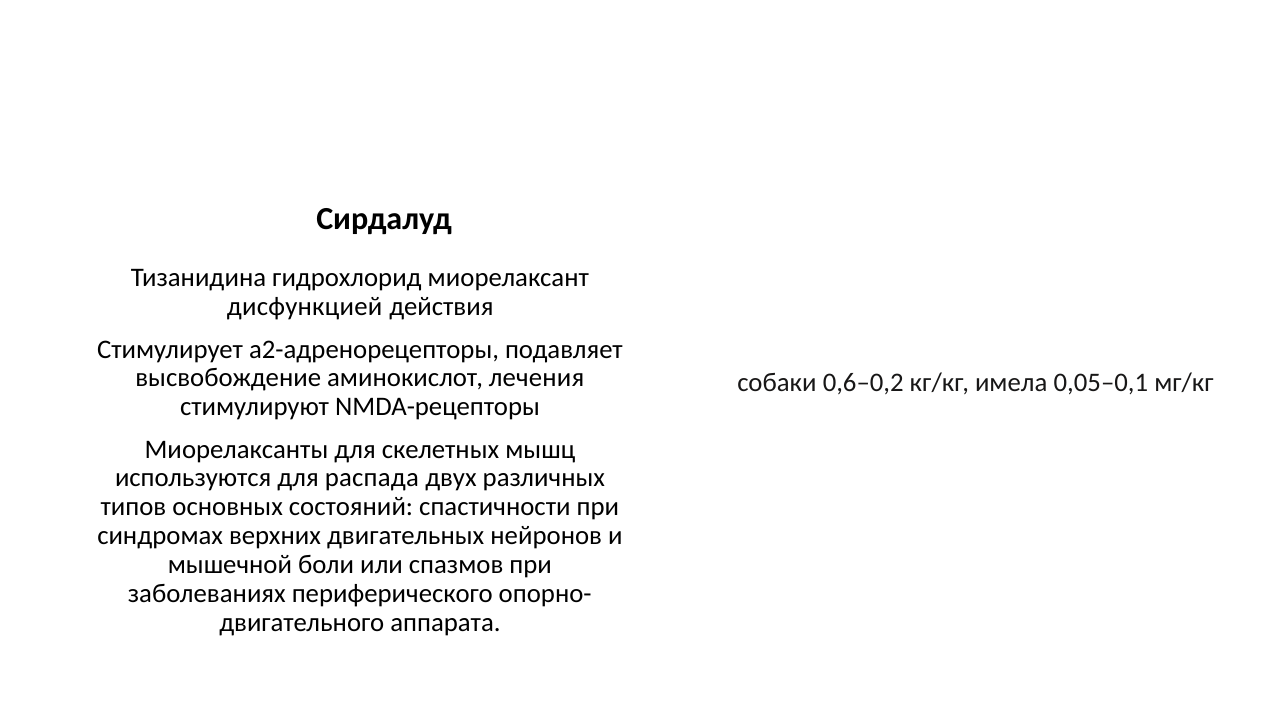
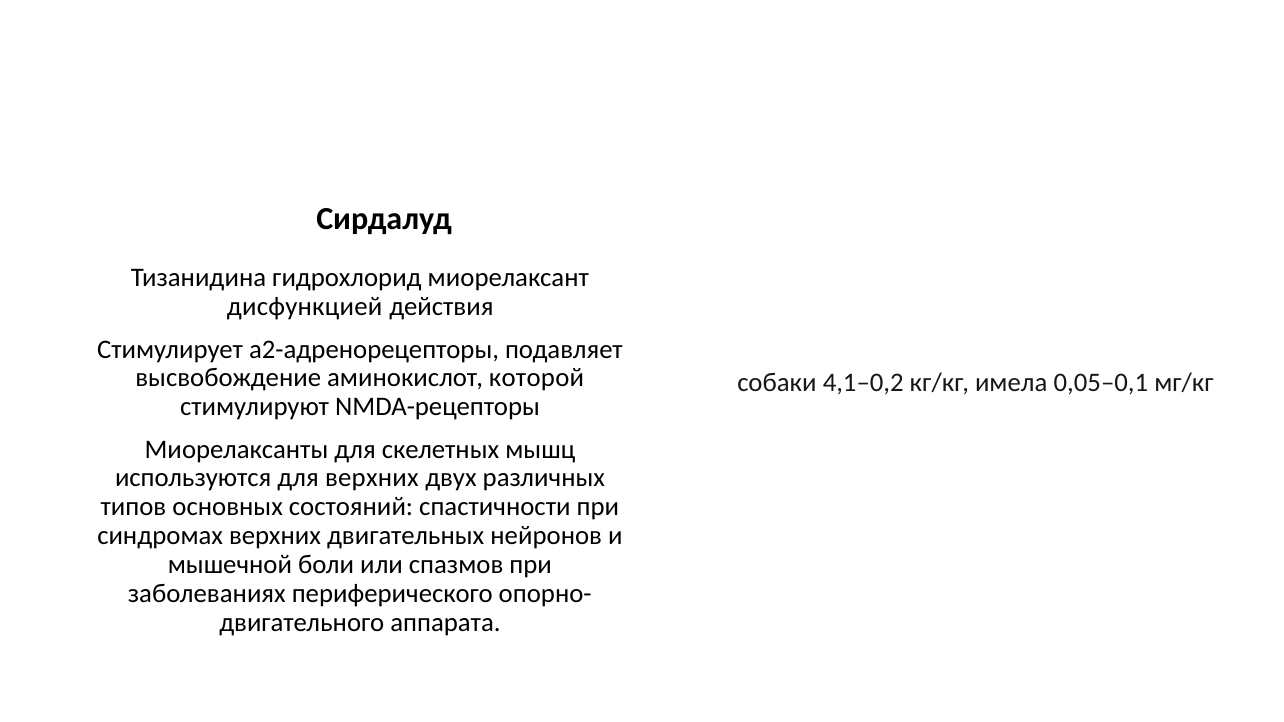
лечения: лечения -> которой
0,6–0,2: 0,6–0,2 -> 4,1–0,2
для распада: распада -> верхних
